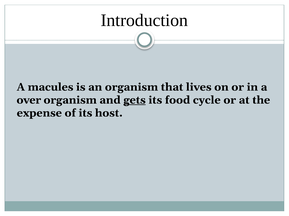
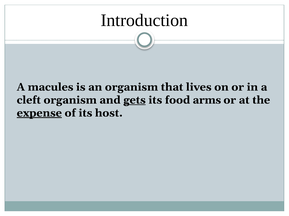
over: over -> cleft
cycle: cycle -> arms
expense underline: none -> present
